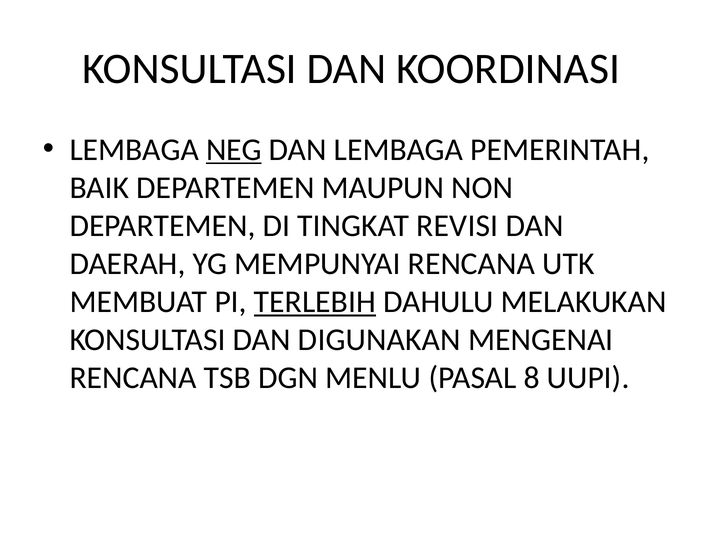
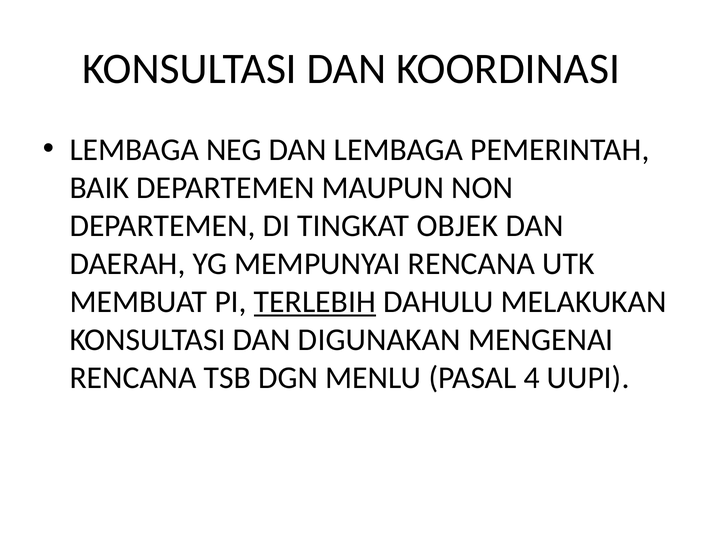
NEG underline: present -> none
REVISI: REVISI -> OBJEK
8: 8 -> 4
